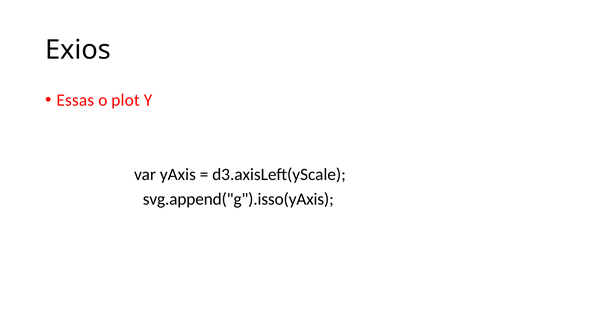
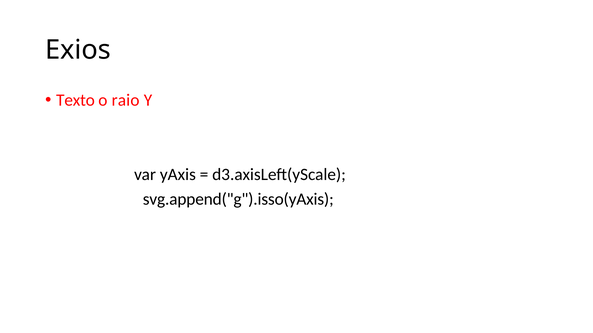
Essas: Essas -> Texto
plot: plot -> raio
